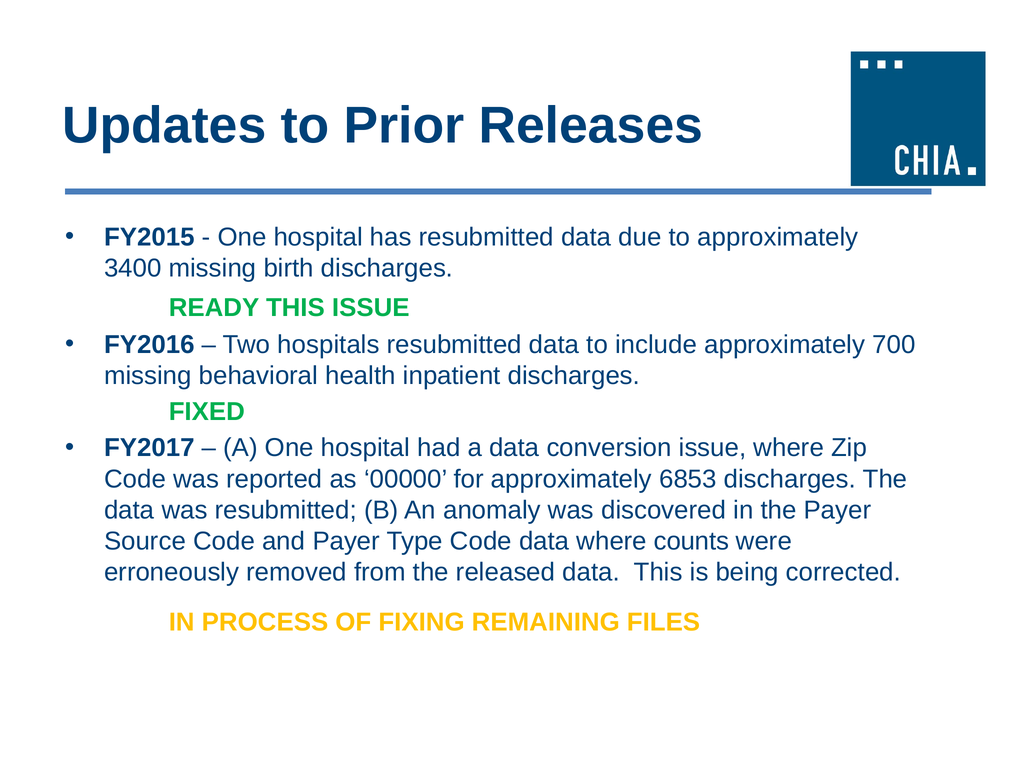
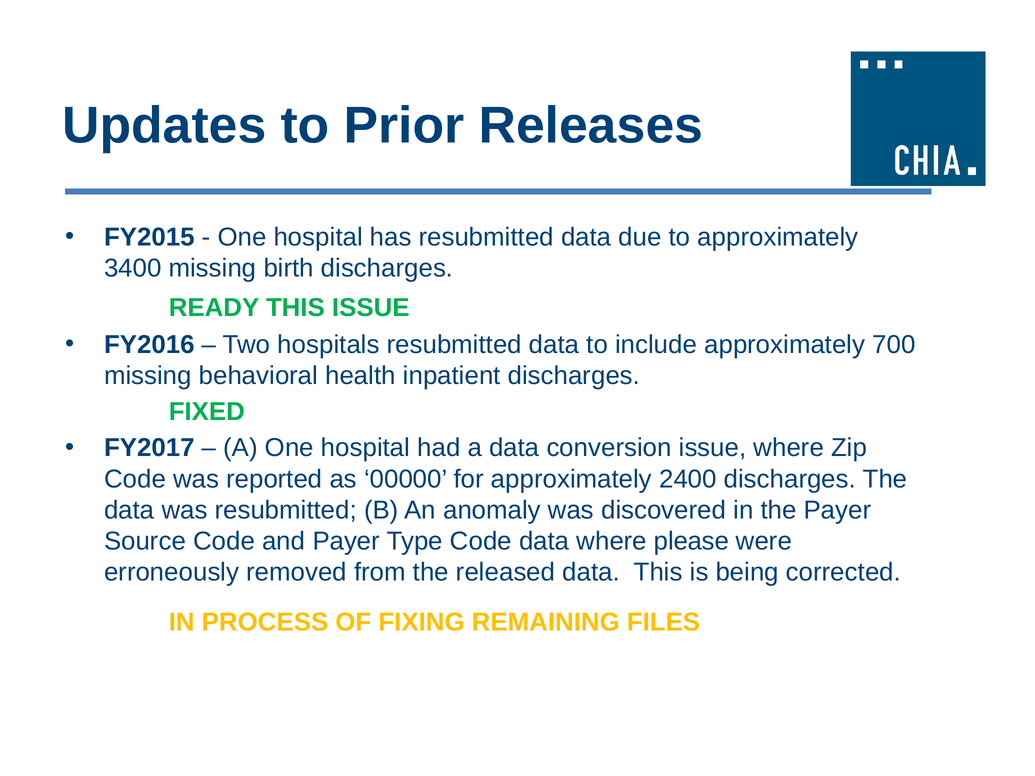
6853: 6853 -> 2400
counts: counts -> please
